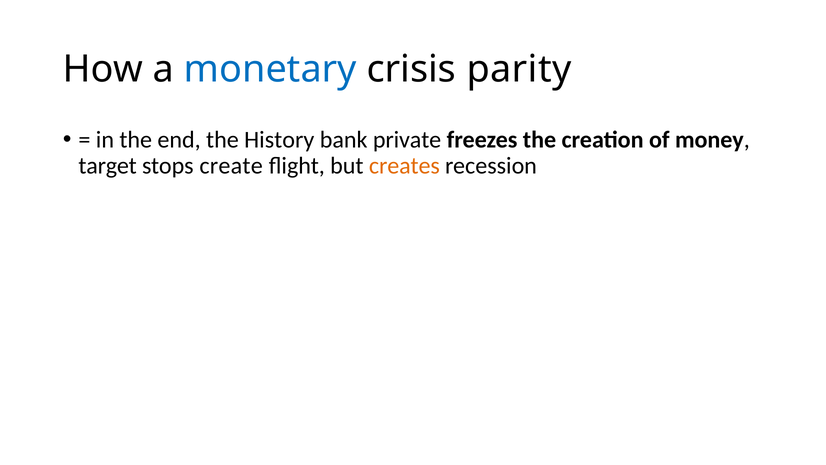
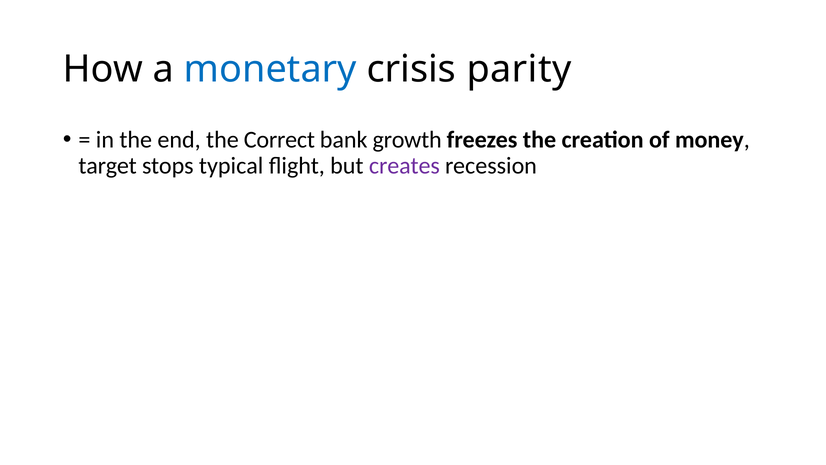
History: History -> Correct
private: private -> growth
create: create -> typical
creates colour: orange -> purple
